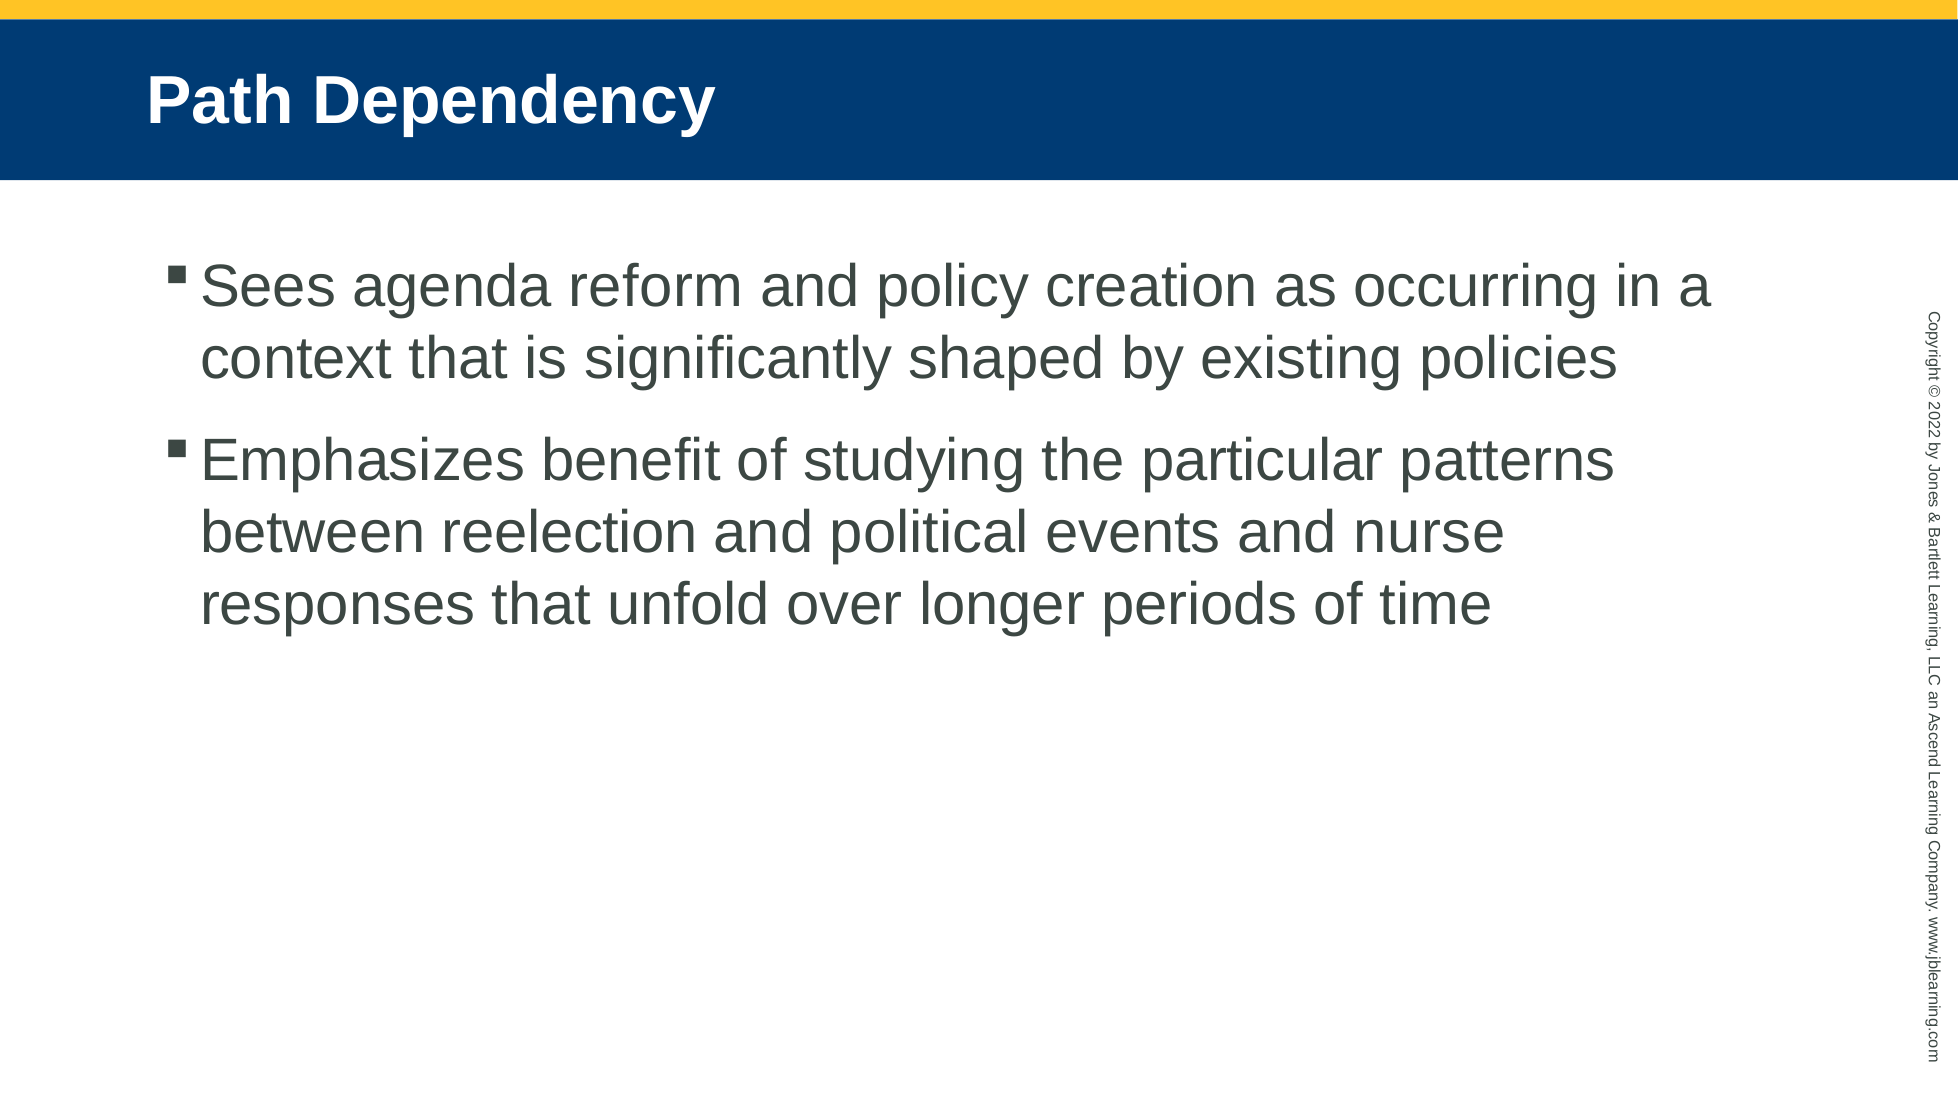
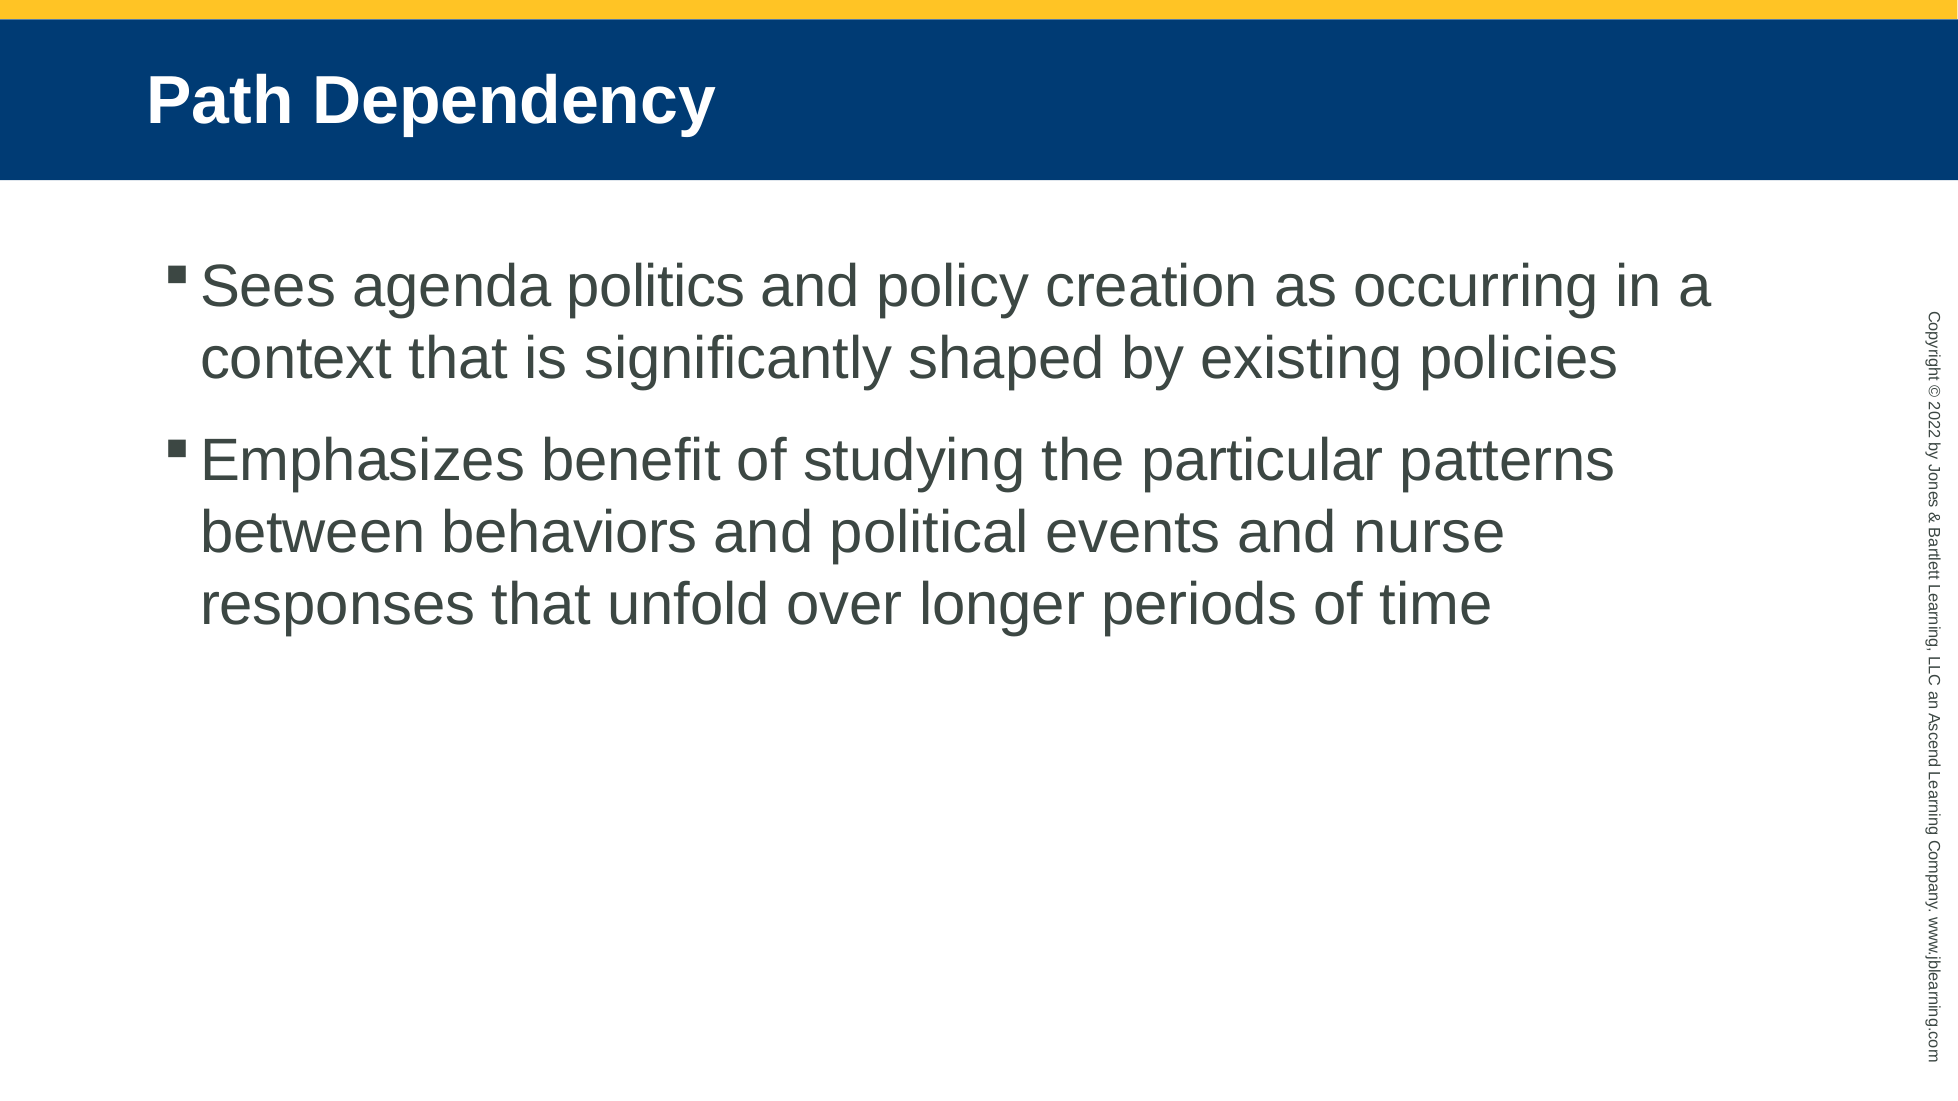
reform: reform -> politics
reelection: reelection -> behaviors
